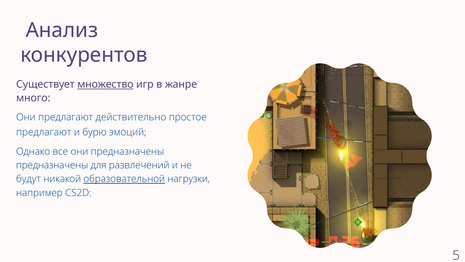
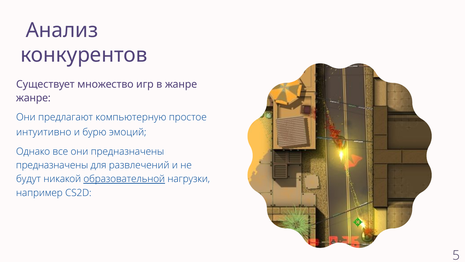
множество underline: present -> none
много at (33, 98): много -> жанре
действительно: действительно -> компьютерную
предлагают at (44, 132): предлагают -> интуитивно
